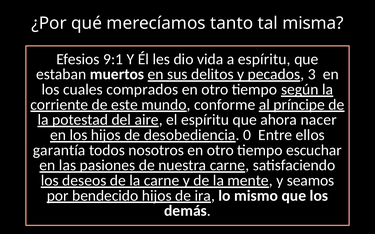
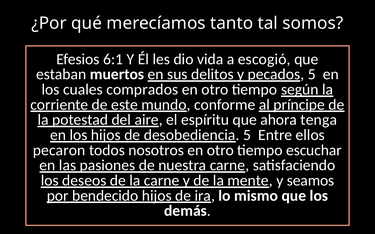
misma: misma -> somos
9:1: 9:1 -> 6:1
a espíritu: espíritu -> escogió
pecados 3: 3 -> 5
nacer: nacer -> tenga
desobediencia 0: 0 -> 5
garantía: garantía -> pecaron
